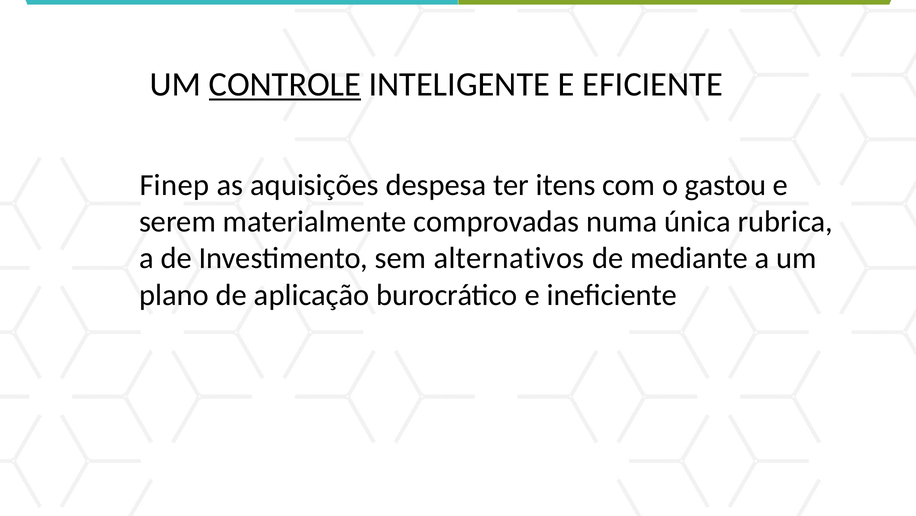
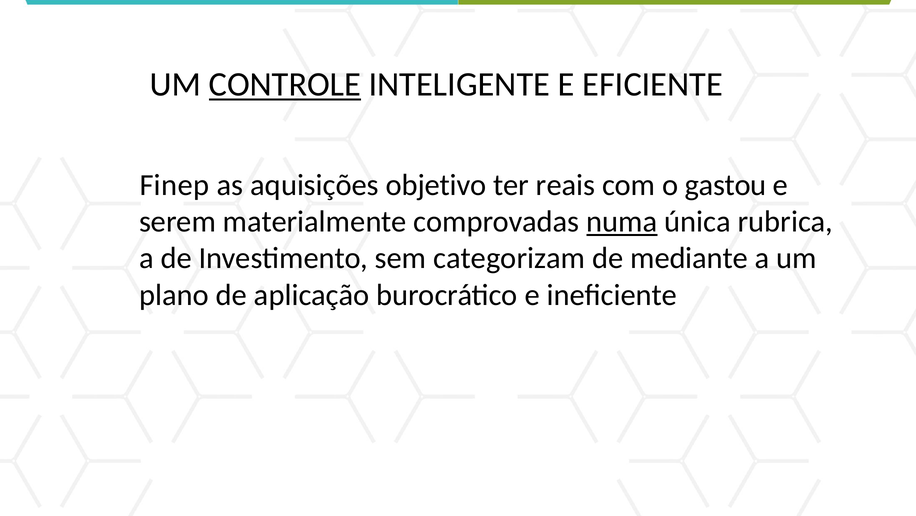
despesa: despesa -> objetivo
itens: itens -> reais
numa underline: none -> present
alternativos: alternativos -> categorizam
